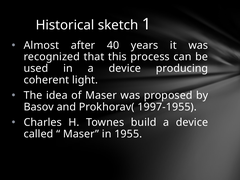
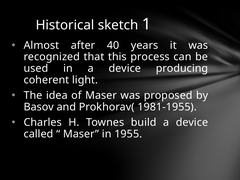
1997-1955: 1997-1955 -> 1981-1955
